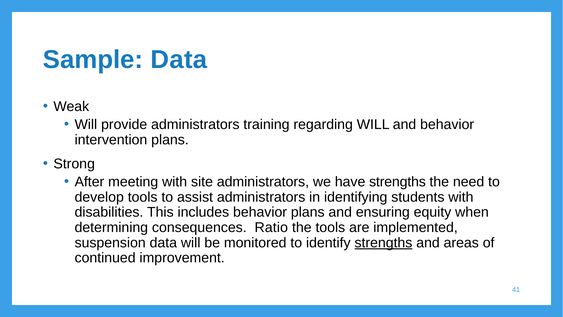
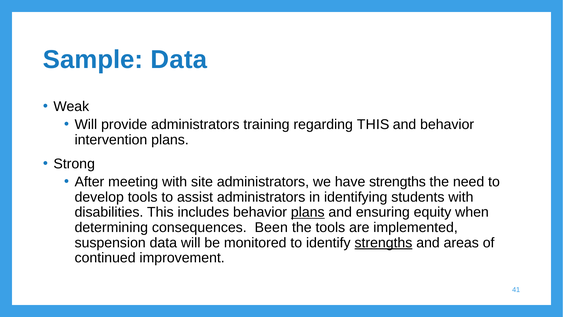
regarding WILL: WILL -> THIS
plans at (308, 212) underline: none -> present
Ratio: Ratio -> Been
